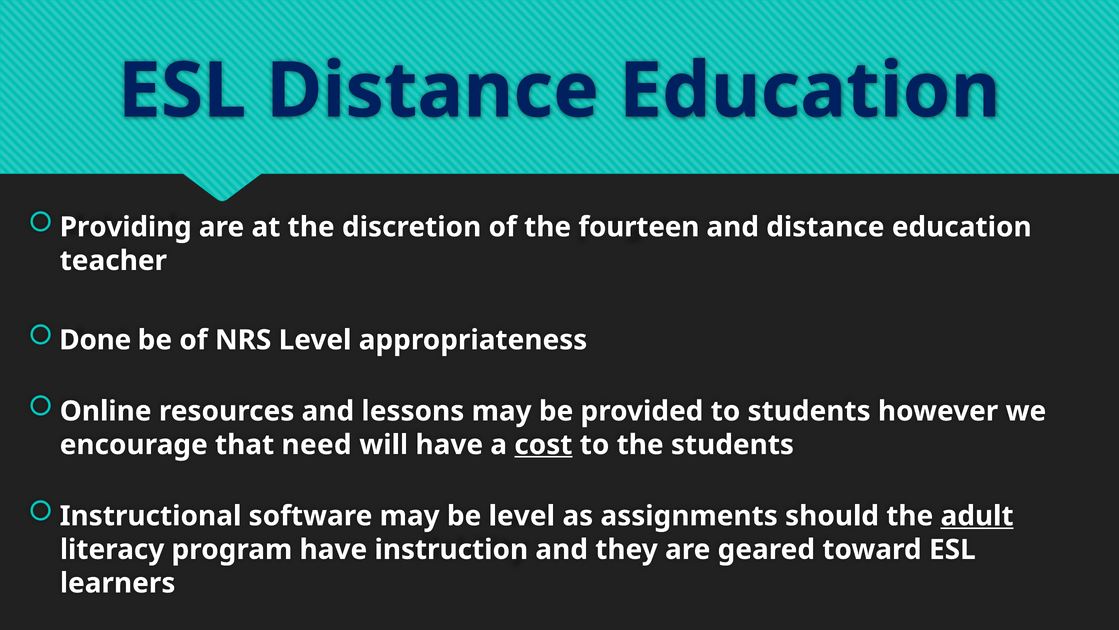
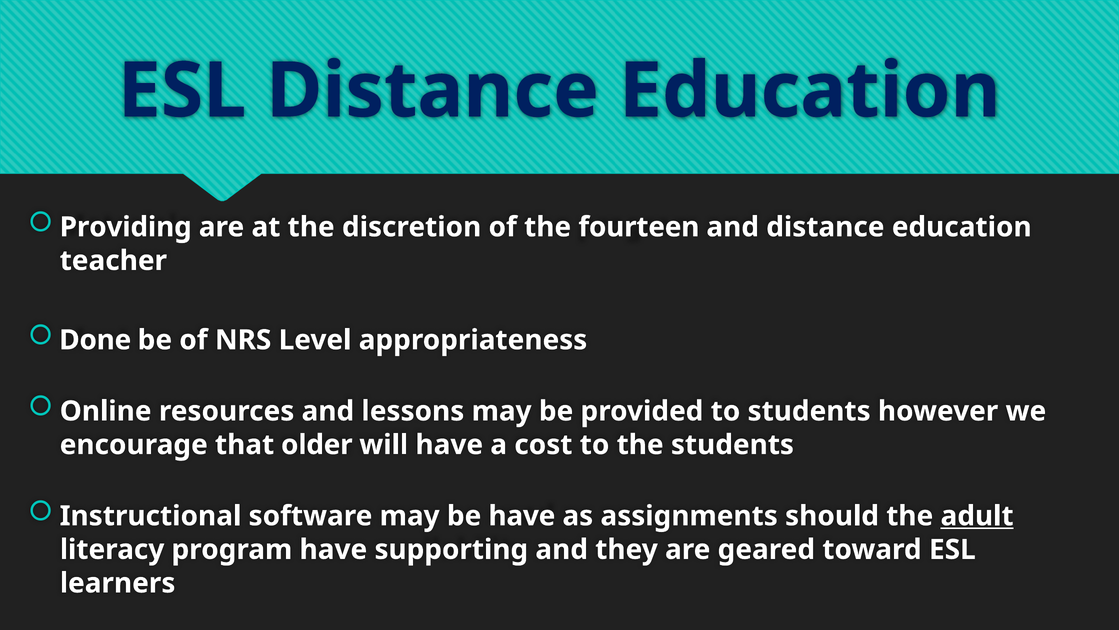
need: need -> older
cost underline: present -> none
be level: level -> have
instruction: instruction -> supporting
